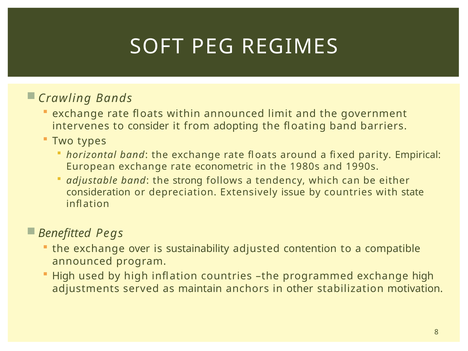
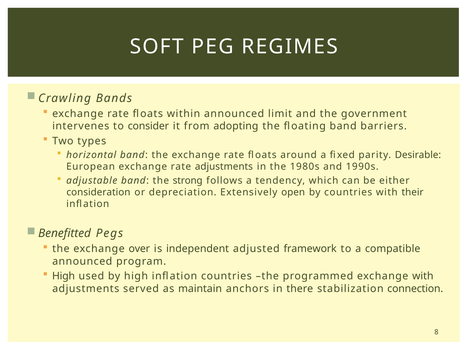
Empirical: Empirical -> Desirable
rate econometric: econometric -> adjustments
issue: issue -> open
state: state -> their
sustainability: sustainability -> independent
contention: contention -> framework
exchange high: high -> with
other: other -> there
motivation: motivation -> connection
